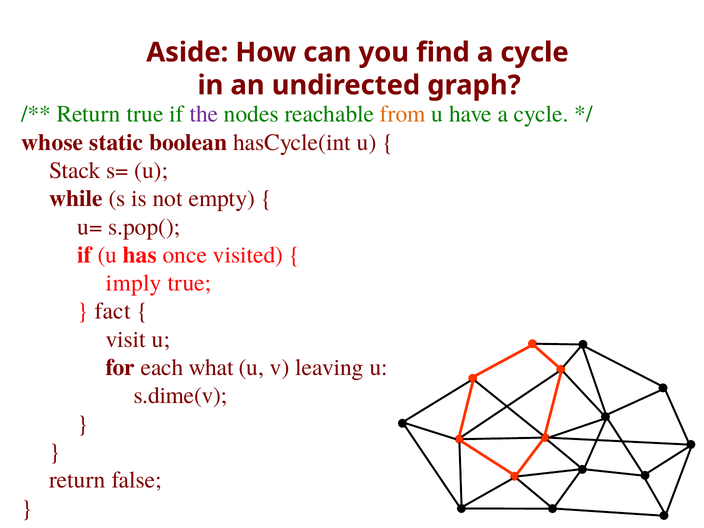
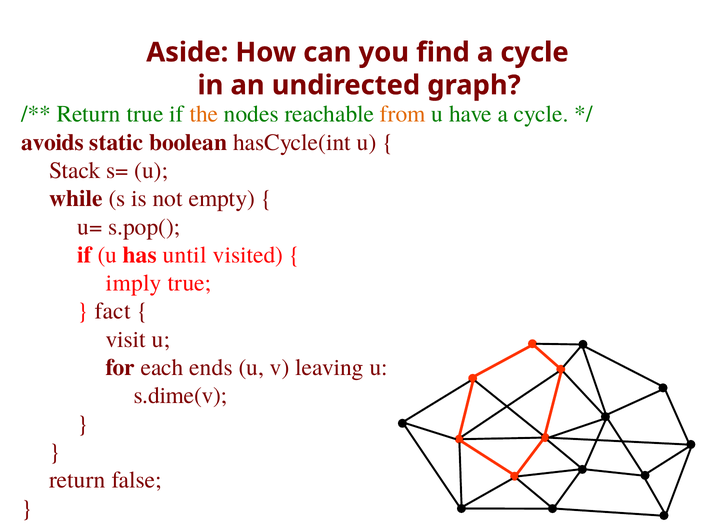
the colour: purple -> orange
whose: whose -> avoids
once: once -> until
what: what -> ends
